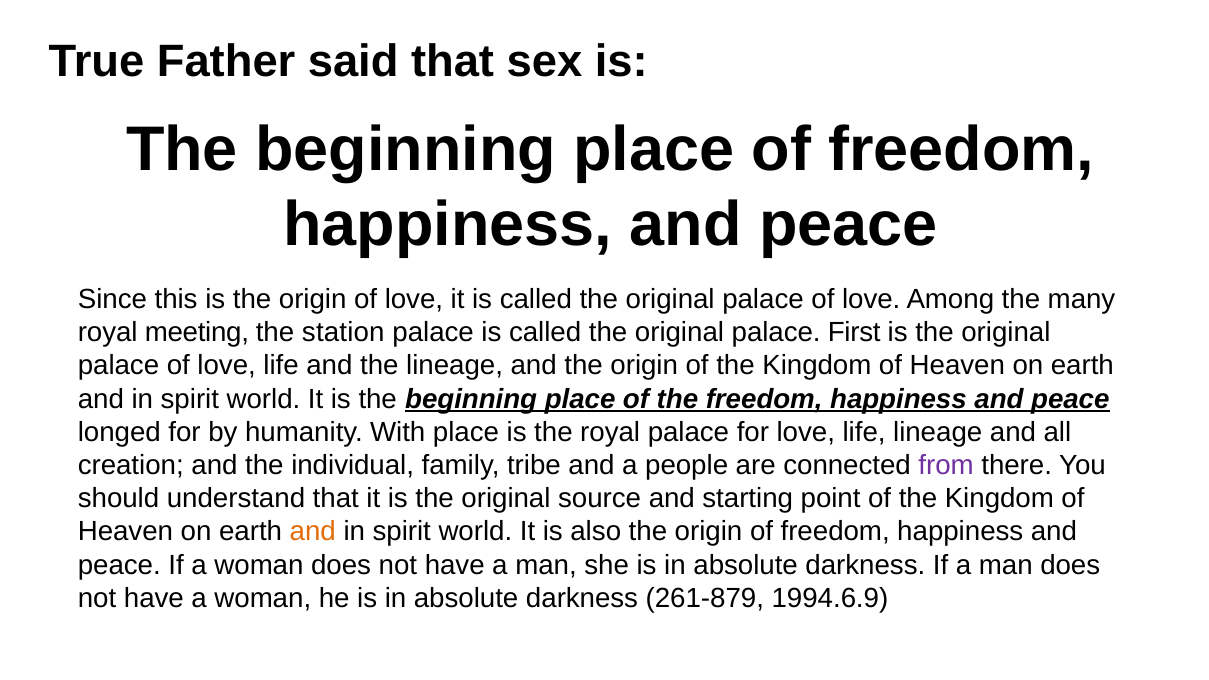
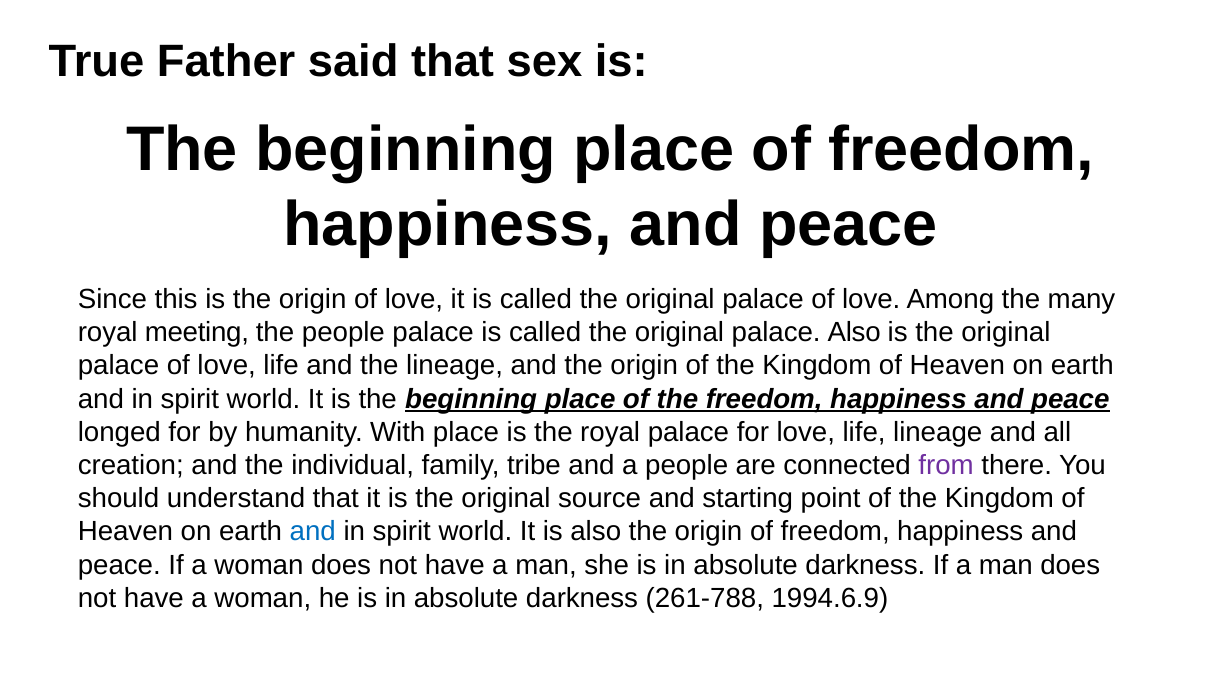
the station: station -> people
palace First: First -> Also
and at (313, 532) colour: orange -> blue
261-879: 261-879 -> 261-788
